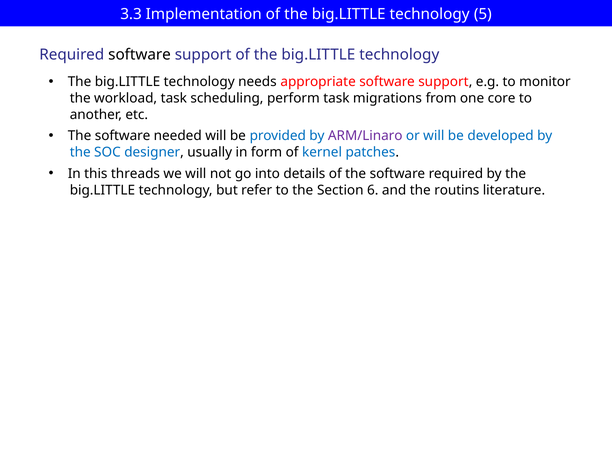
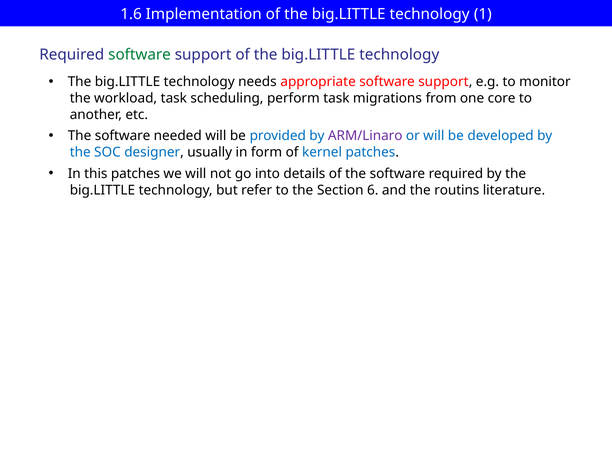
3.3: 3.3 -> 1.6
5: 5 -> 1
software at (140, 55) colour: black -> green
this threads: threads -> patches
